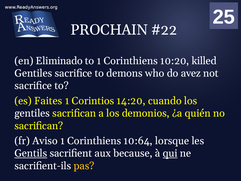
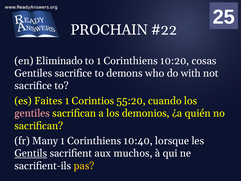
killed: killed -> cosas
avez: avez -> with
14:20: 14:20 -> 55:20
gentiles at (32, 113) colour: white -> pink
Aviso: Aviso -> Many
10:64: 10:64 -> 10:40
because: because -> muchos
qui underline: present -> none
